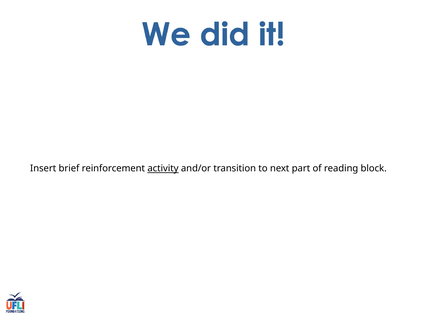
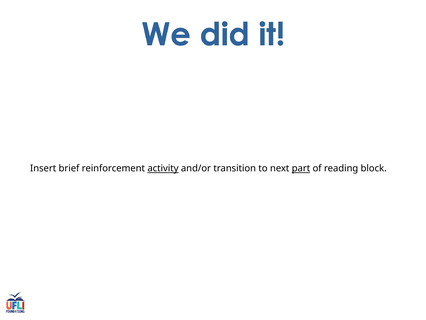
part underline: none -> present
